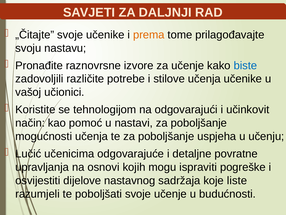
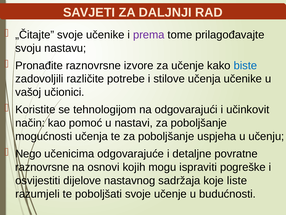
prema colour: orange -> purple
Lučić: Lučić -> Nego
upravljanja at (42, 167): upravljanja -> raznovrsne
